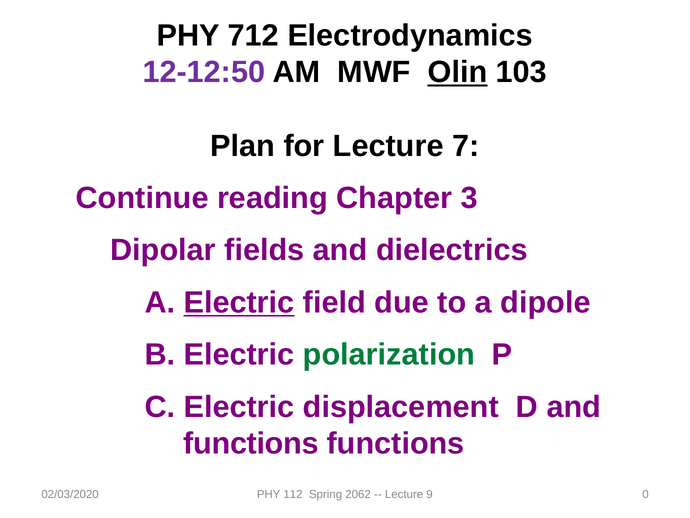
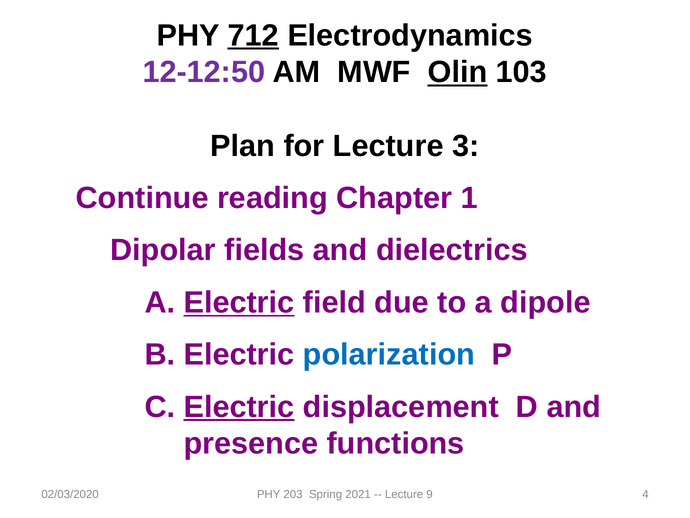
712 underline: none -> present
7: 7 -> 3
3: 3 -> 1
polarization colour: green -> blue
Electric at (239, 406) underline: none -> present
functions at (251, 443): functions -> presence
112: 112 -> 203
2062: 2062 -> 2021
0: 0 -> 4
